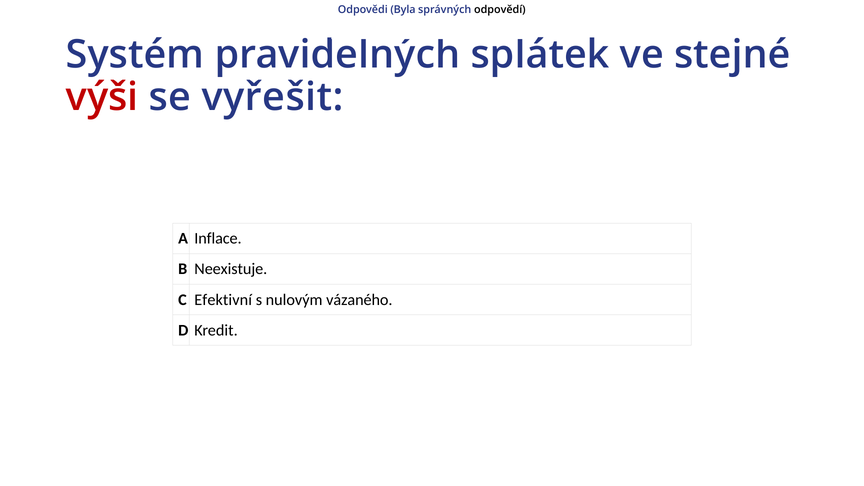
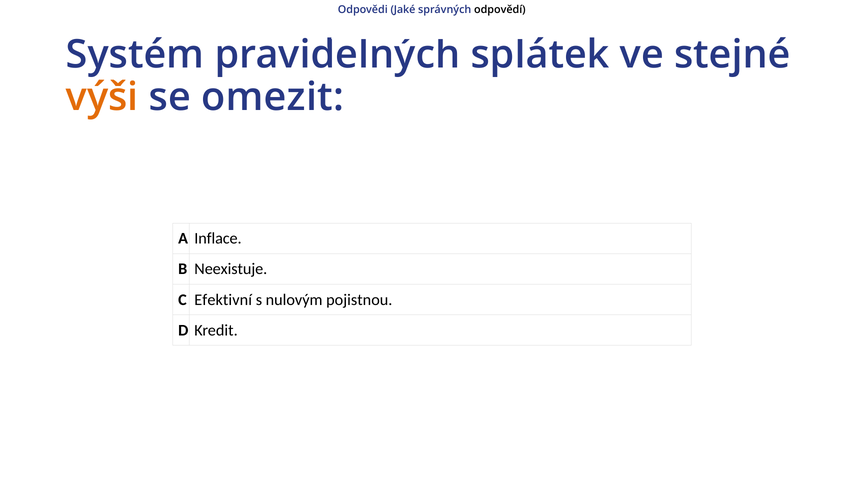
Byla: Byla -> Jaké
výši colour: red -> orange
vyřešit: vyřešit -> omezit
vázaného: vázaného -> pojistnou
